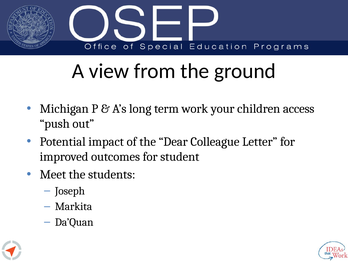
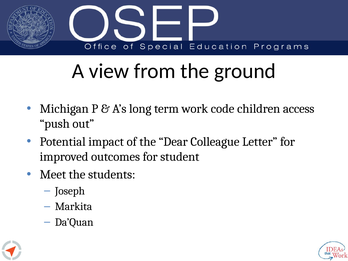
your: your -> code
